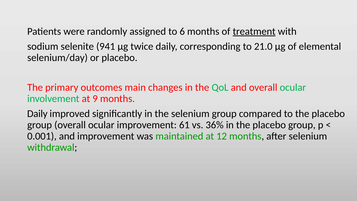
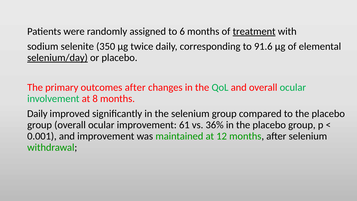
941: 941 -> 350
21.0: 21.0 -> 91.6
selenium/day underline: none -> present
outcomes main: main -> after
9: 9 -> 8
